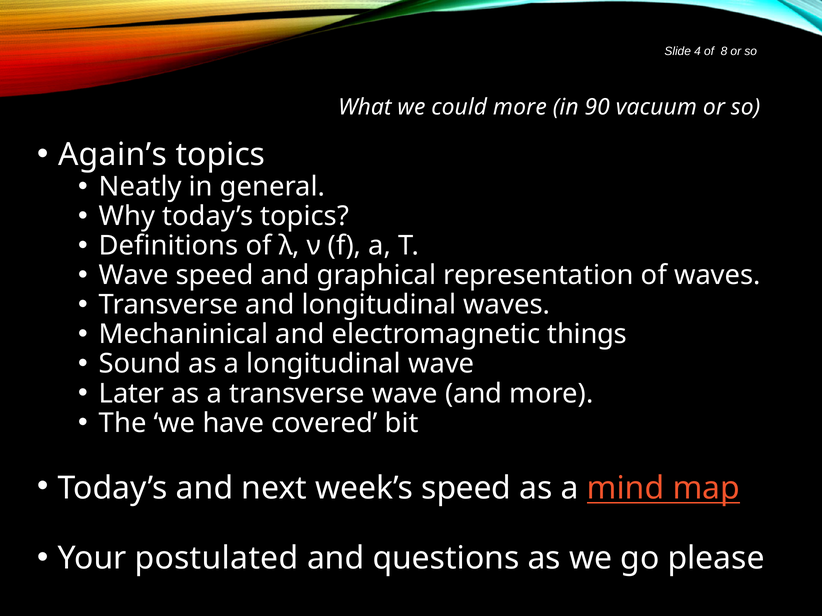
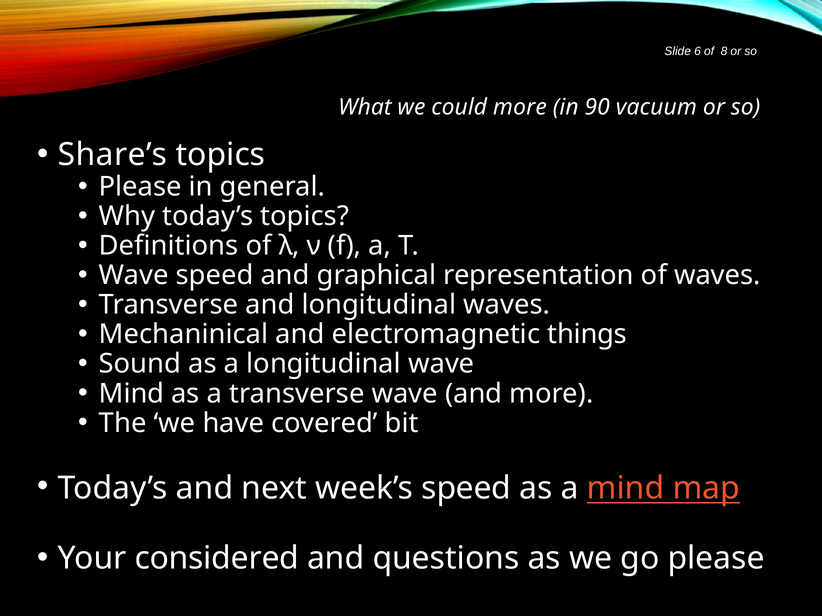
4: 4 -> 6
Again’s: Again’s -> Share’s
Neatly at (140, 187): Neatly -> Please
Later at (132, 394): Later -> Mind
postulated: postulated -> considered
